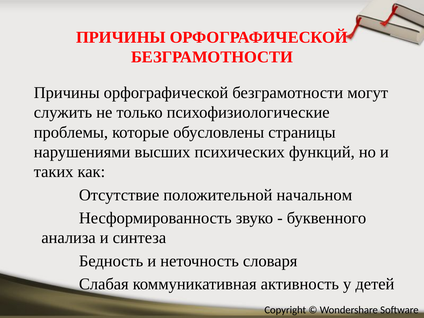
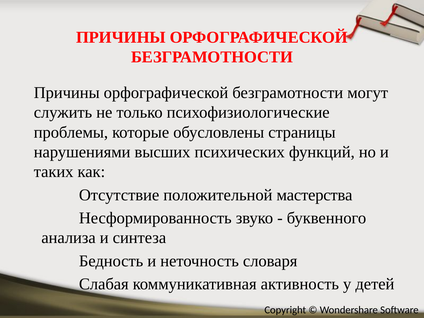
начальном: начальном -> мастерства
